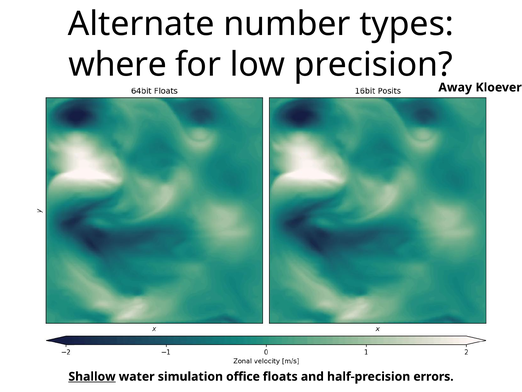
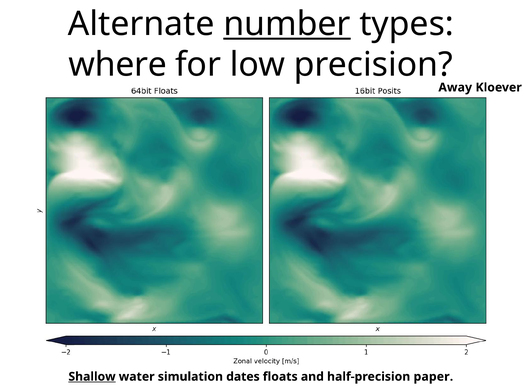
number underline: none -> present
office: office -> dates
errors: errors -> paper
